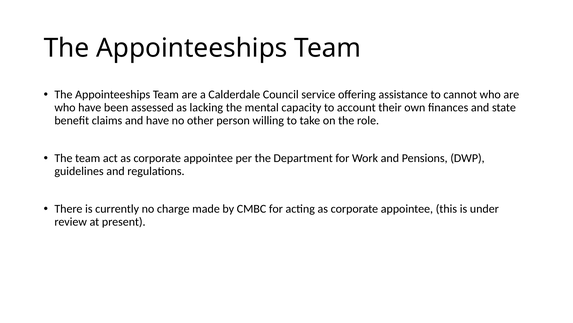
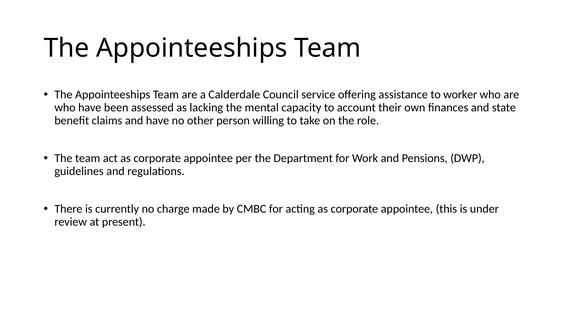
cannot: cannot -> worker
